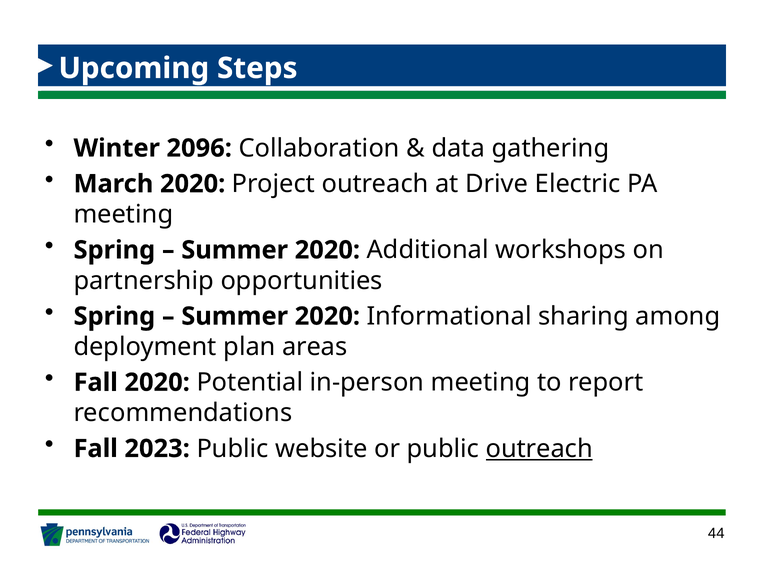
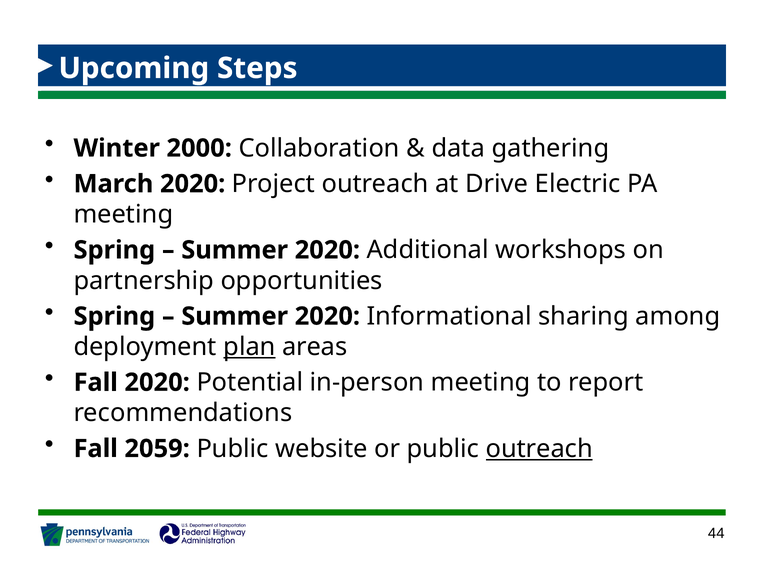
2096: 2096 -> 2000
plan underline: none -> present
2023: 2023 -> 2059
